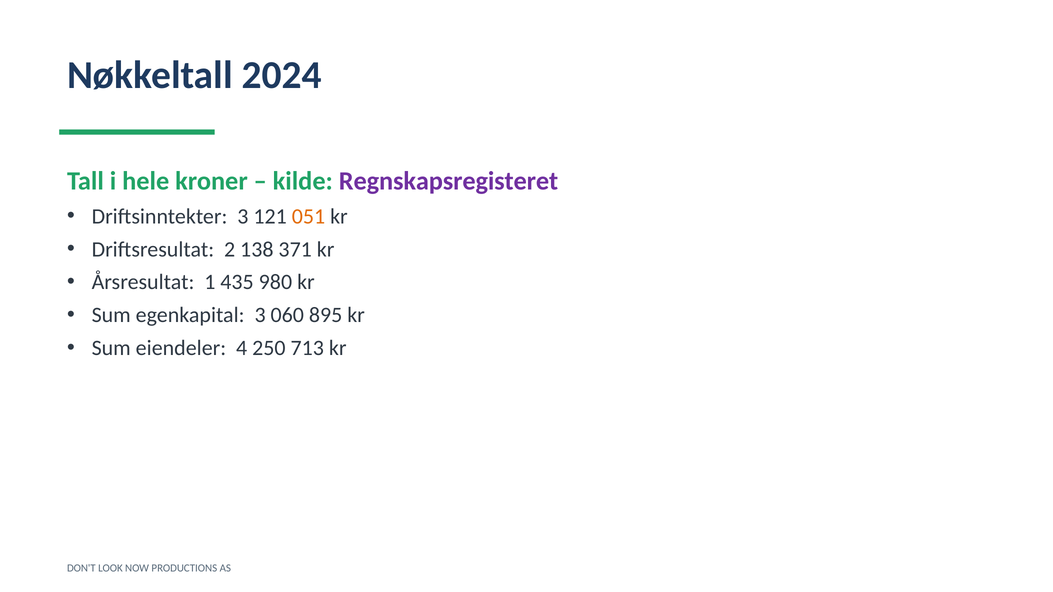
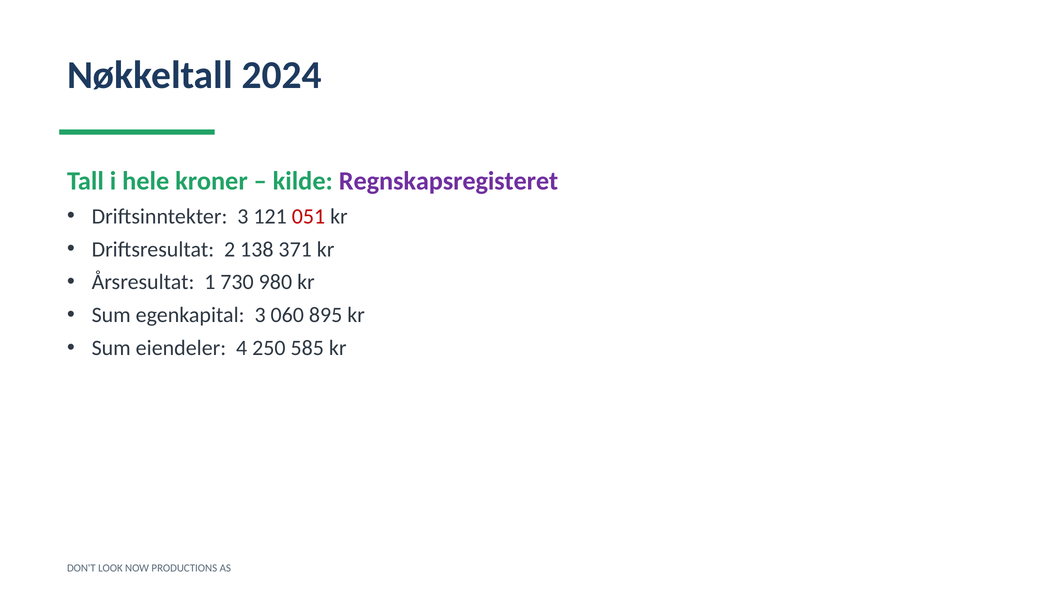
051 colour: orange -> red
435: 435 -> 730
713: 713 -> 585
